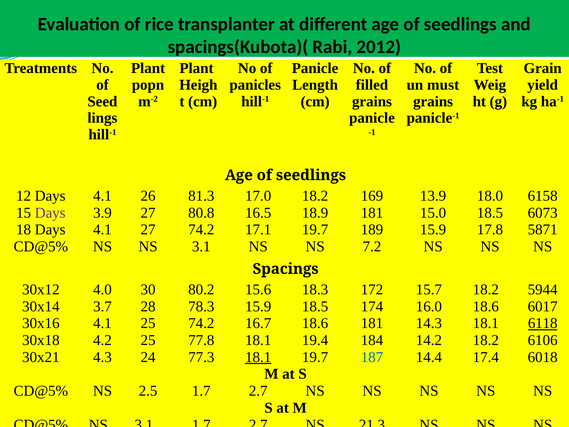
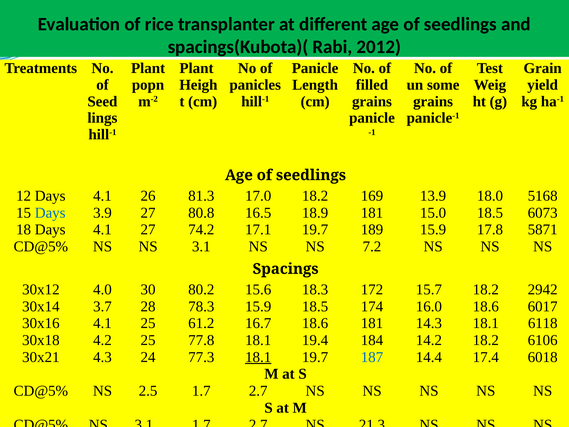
must: must -> some
6158: 6158 -> 5168
Days at (50, 213) colour: purple -> blue
5944: 5944 -> 2942
25 74.2: 74.2 -> 61.2
6118 underline: present -> none
